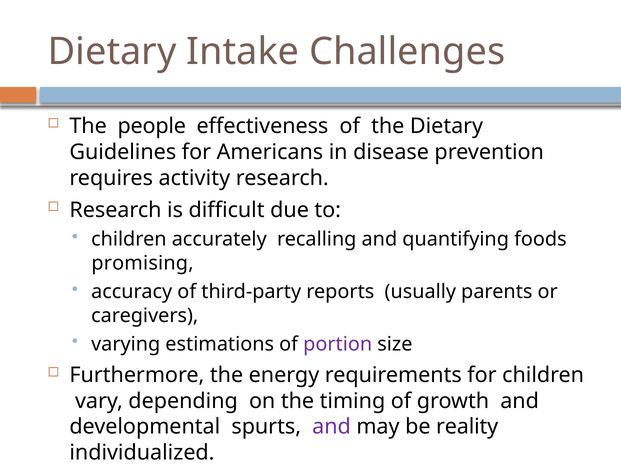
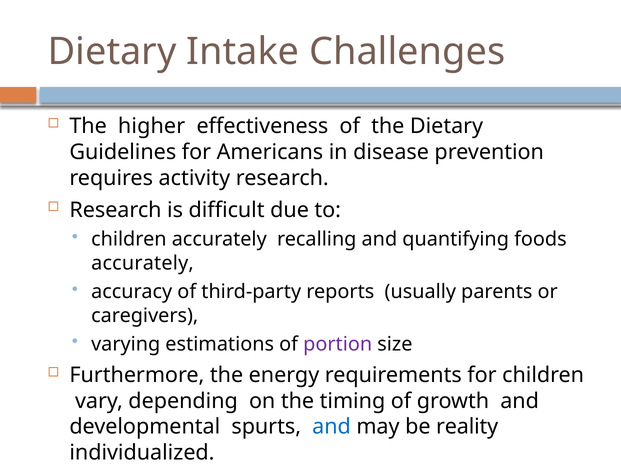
people: people -> higher
promising at (142, 263): promising -> accurately
and at (332, 427) colour: purple -> blue
